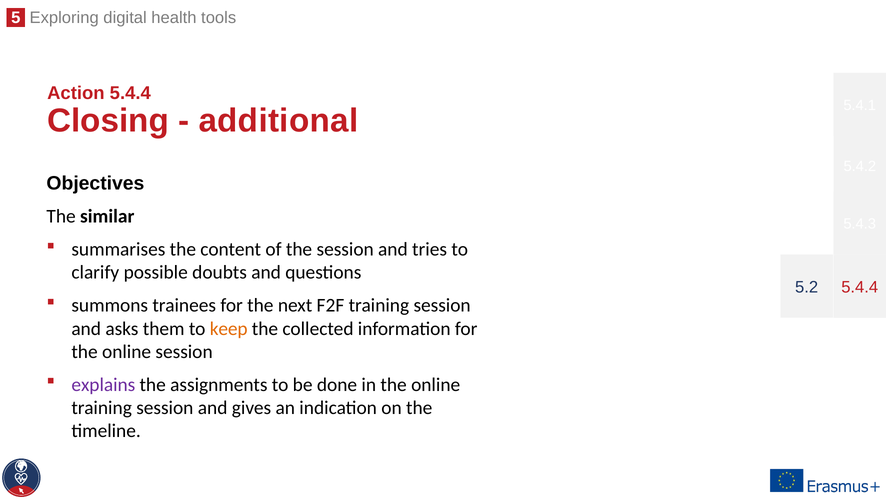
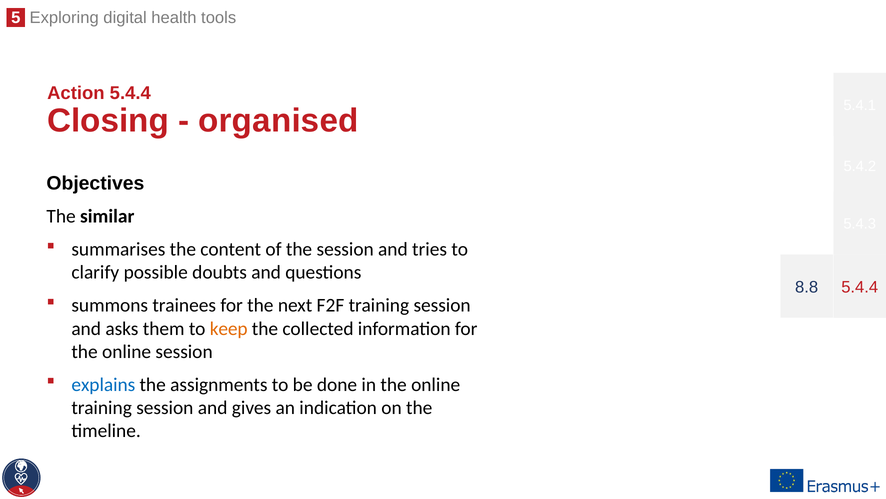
additional: additional -> organised
5.2: 5.2 -> 8.8
explains colour: purple -> blue
